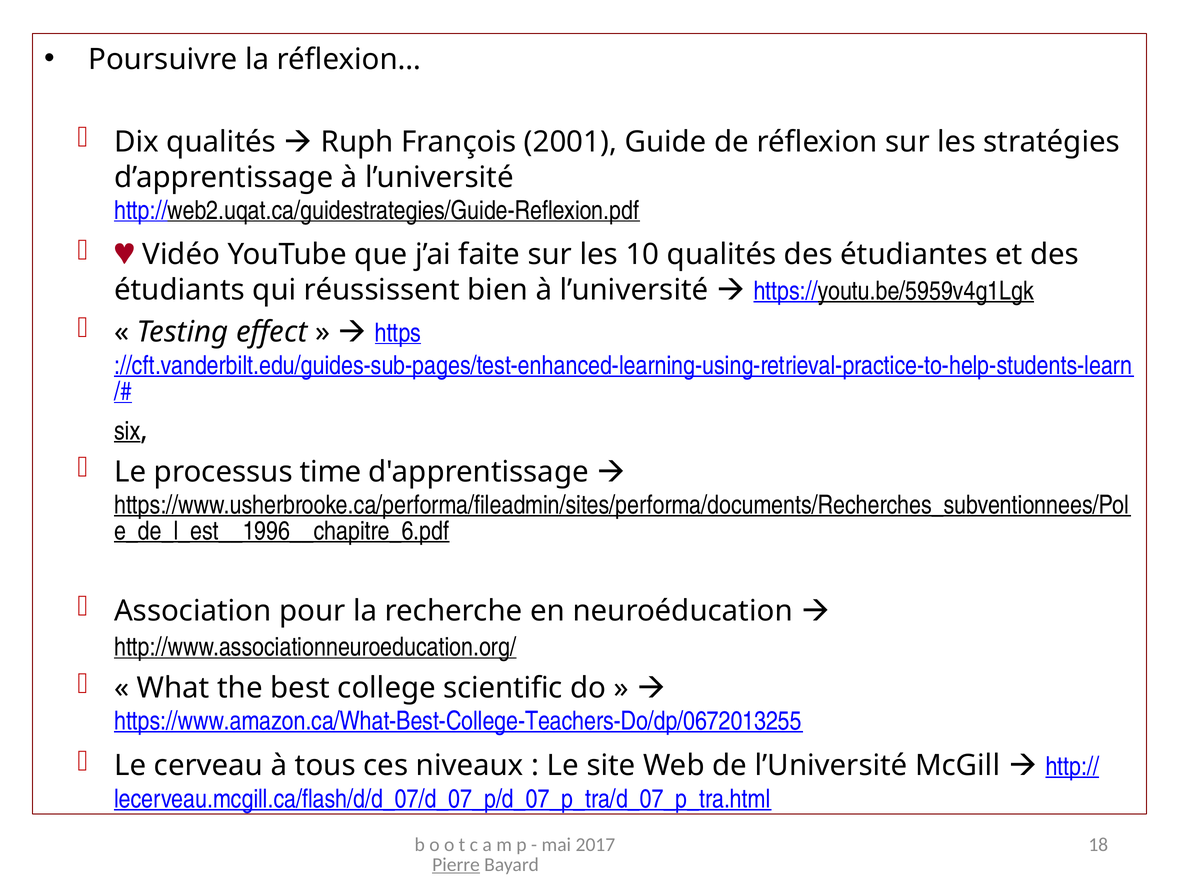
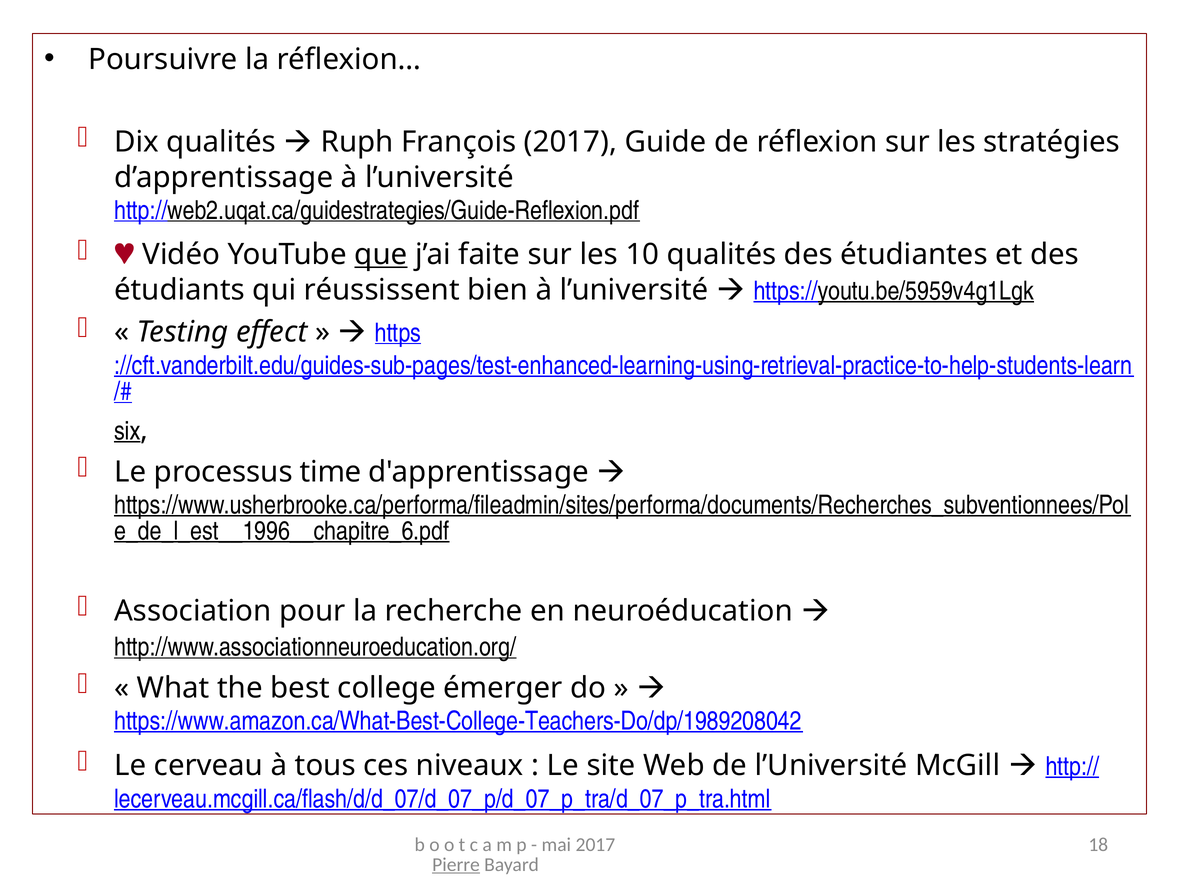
François 2001: 2001 -> 2017
que underline: none -> present
scientific: scientific -> émerger
https://www.amazon.ca/What-Best-College-Teachers-Do/dp/0672013255: https://www.amazon.ca/What-Best-College-Teachers-Do/dp/0672013255 -> https://www.amazon.ca/What-Best-College-Teachers-Do/dp/1989208042
